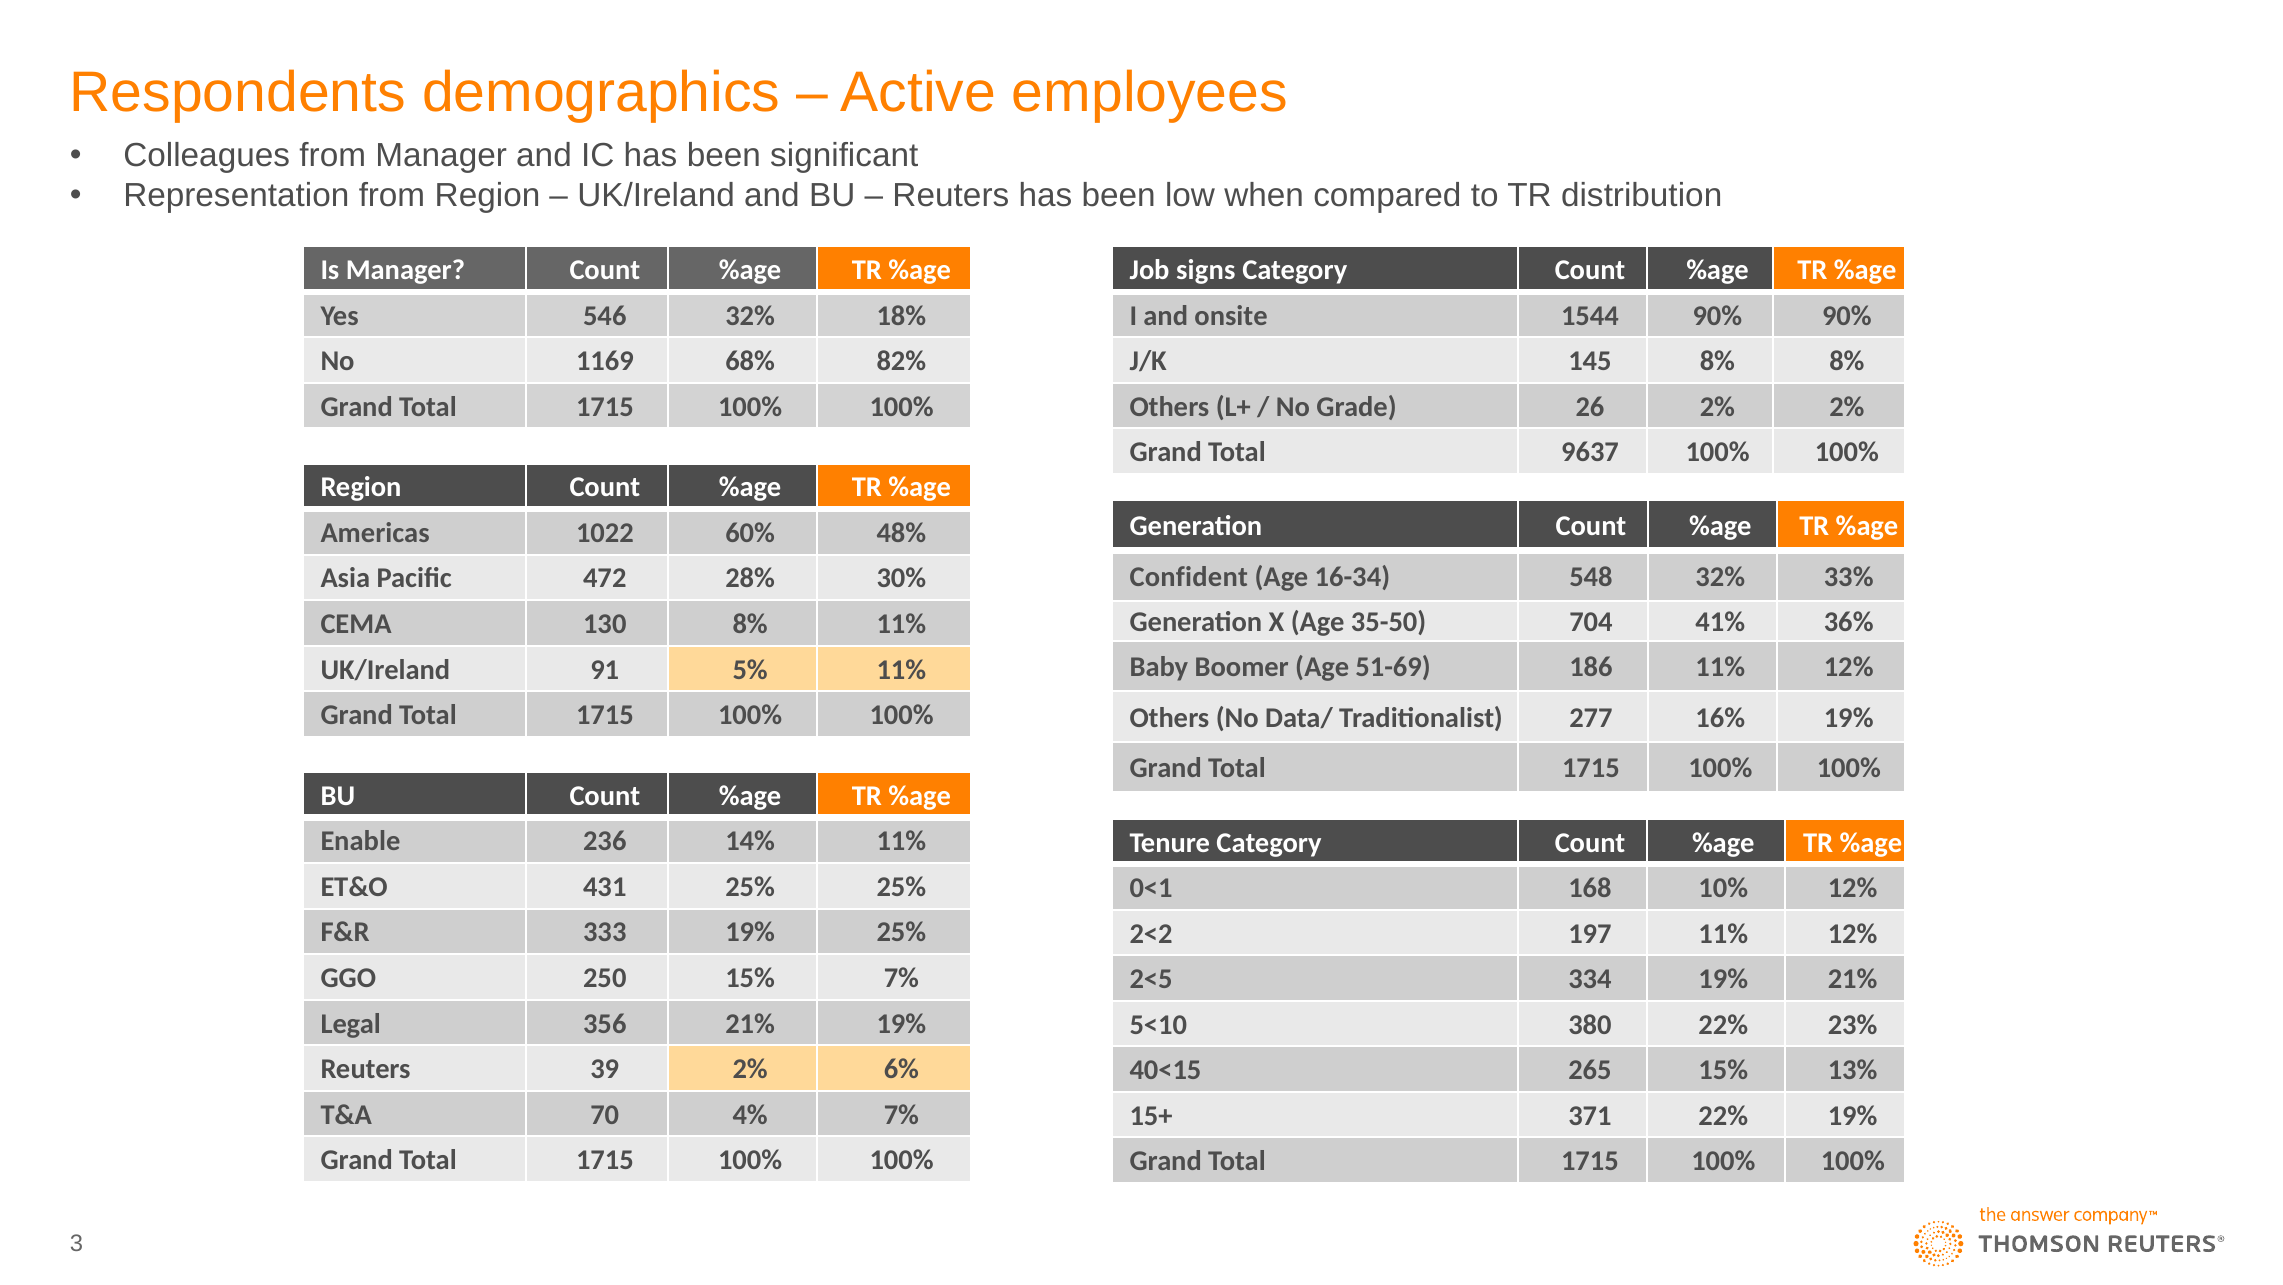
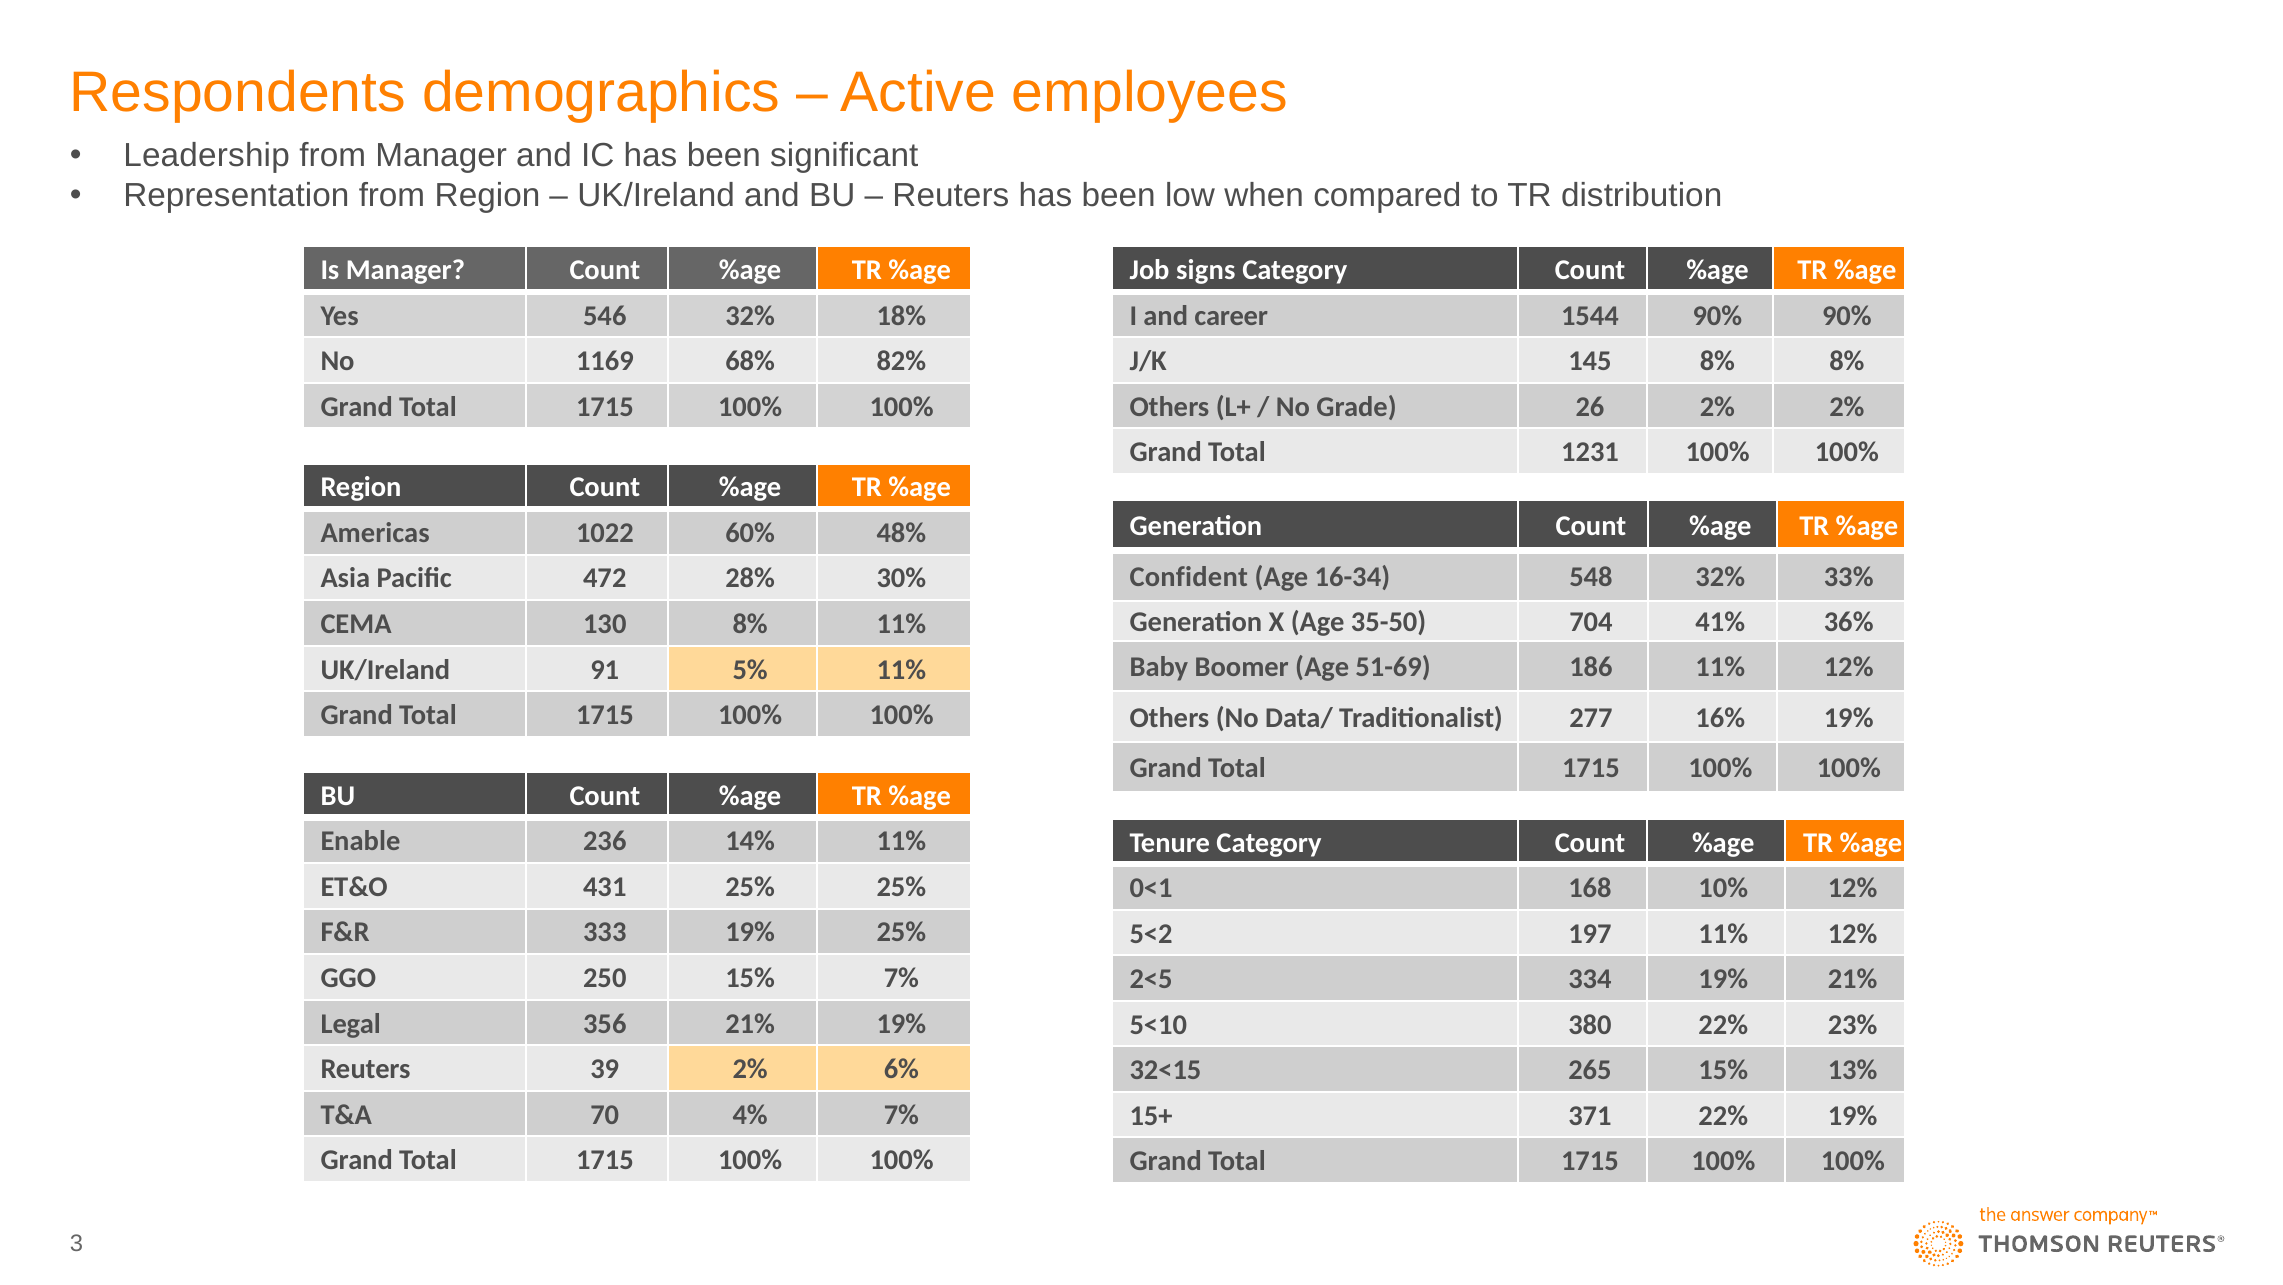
Colleagues: Colleagues -> Leadership
onsite: onsite -> career
9637: 9637 -> 1231
2<2: 2<2 -> 5<2
40<15: 40<15 -> 32<15
